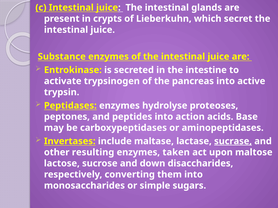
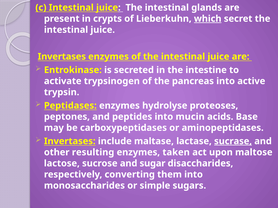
which underline: none -> present
Substance at (62, 57): Substance -> Invertases
action: action -> mucin
down: down -> sugar
